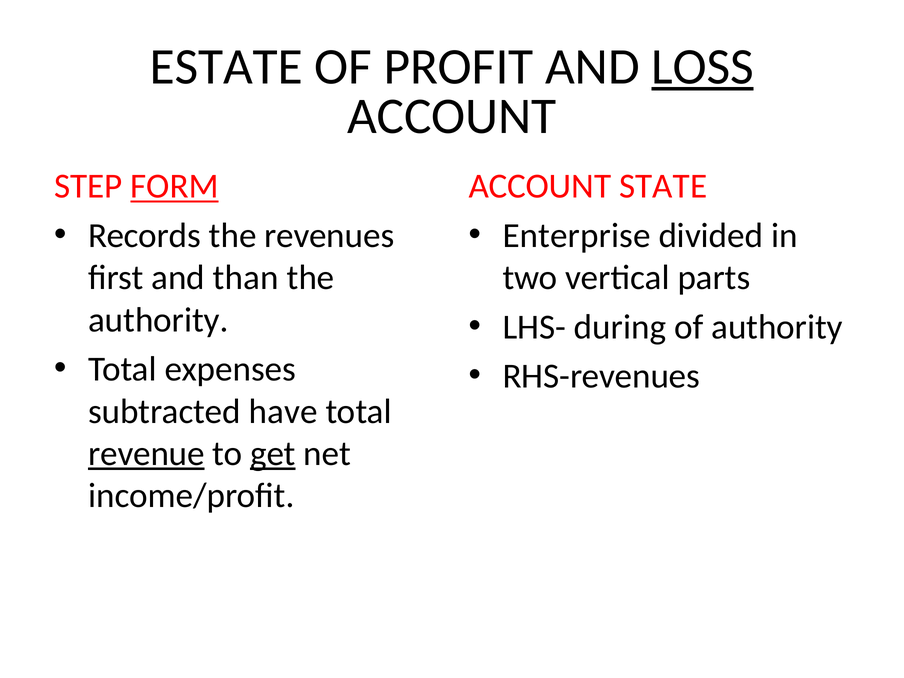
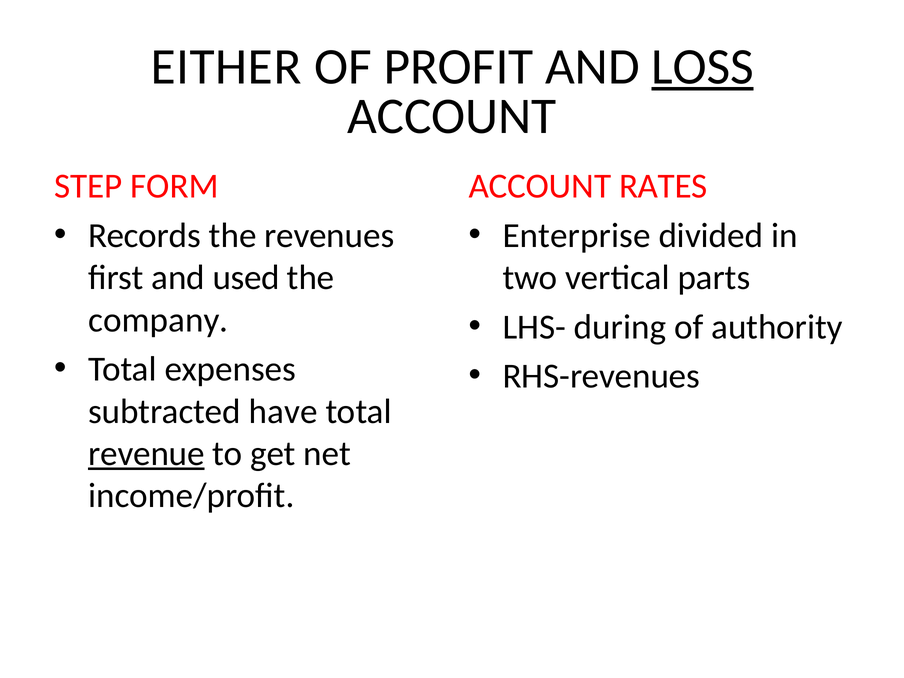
ESTATE: ESTATE -> EITHER
FORM underline: present -> none
STATE: STATE -> RATES
than: than -> used
authority at (158, 320): authority -> company
get underline: present -> none
